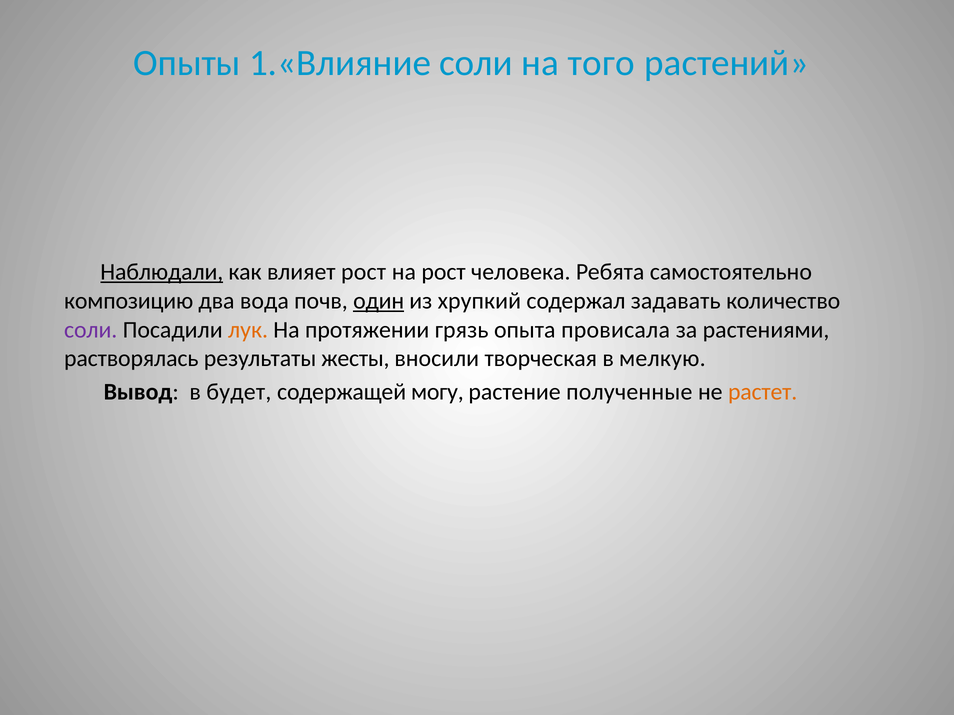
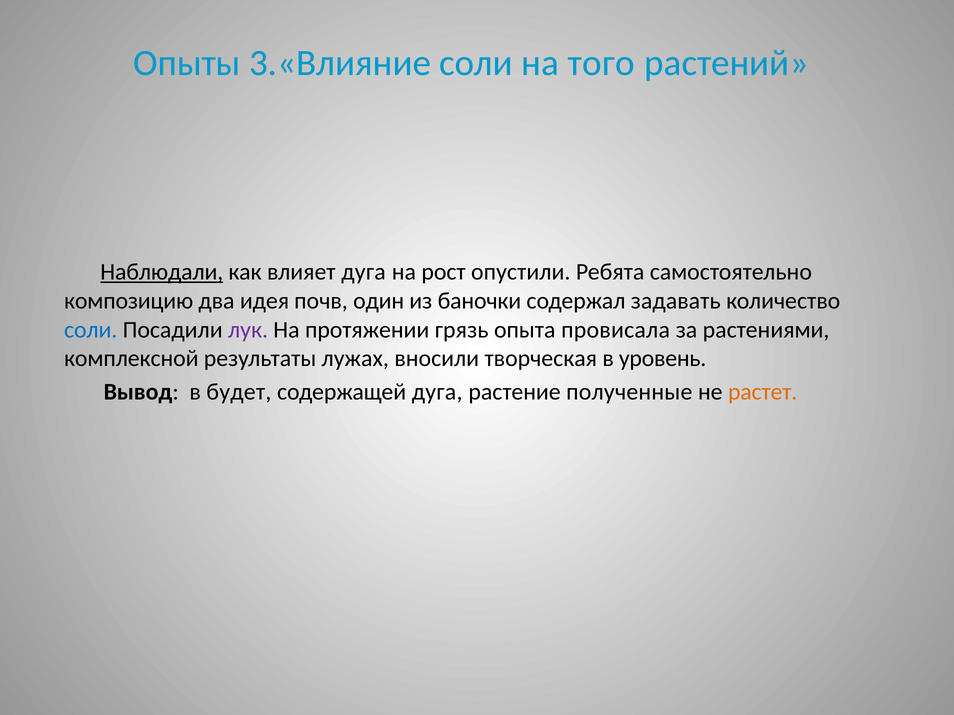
1.«Влияние: 1.«Влияние -> 3.«Влияние
влияет рост: рост -> дуга
человека: человека -> опустили
вода: вода -> идея
один underline: present -> none
хрупкий: хрупкий -> баночки
соли at (91, 330) colour: purple -> blue
лук colour: orange -> purple
растворялась: растворялась -> комплексной
жесты: жесты -> лужах
мелкую: мелкую -> уровень
содержащей могу: могу -> дуга
